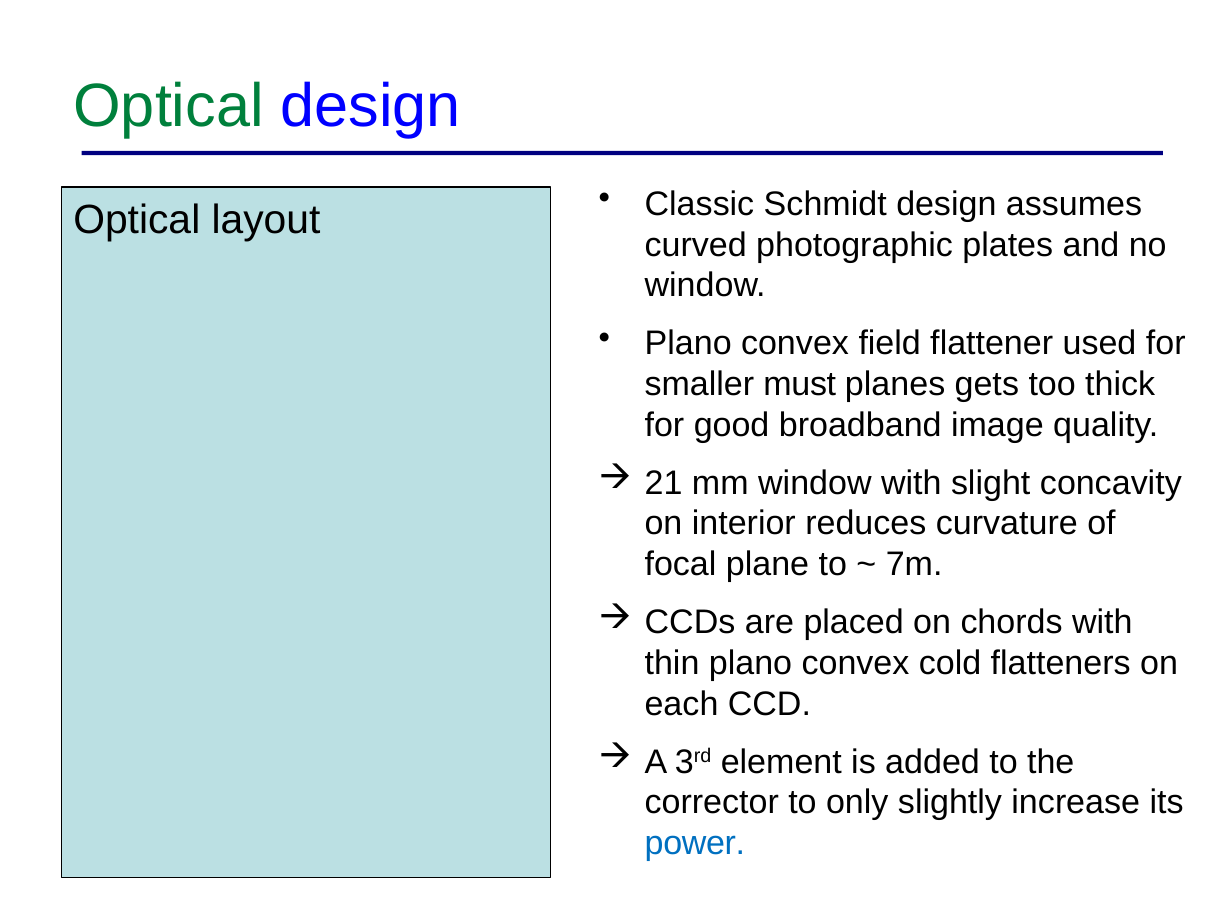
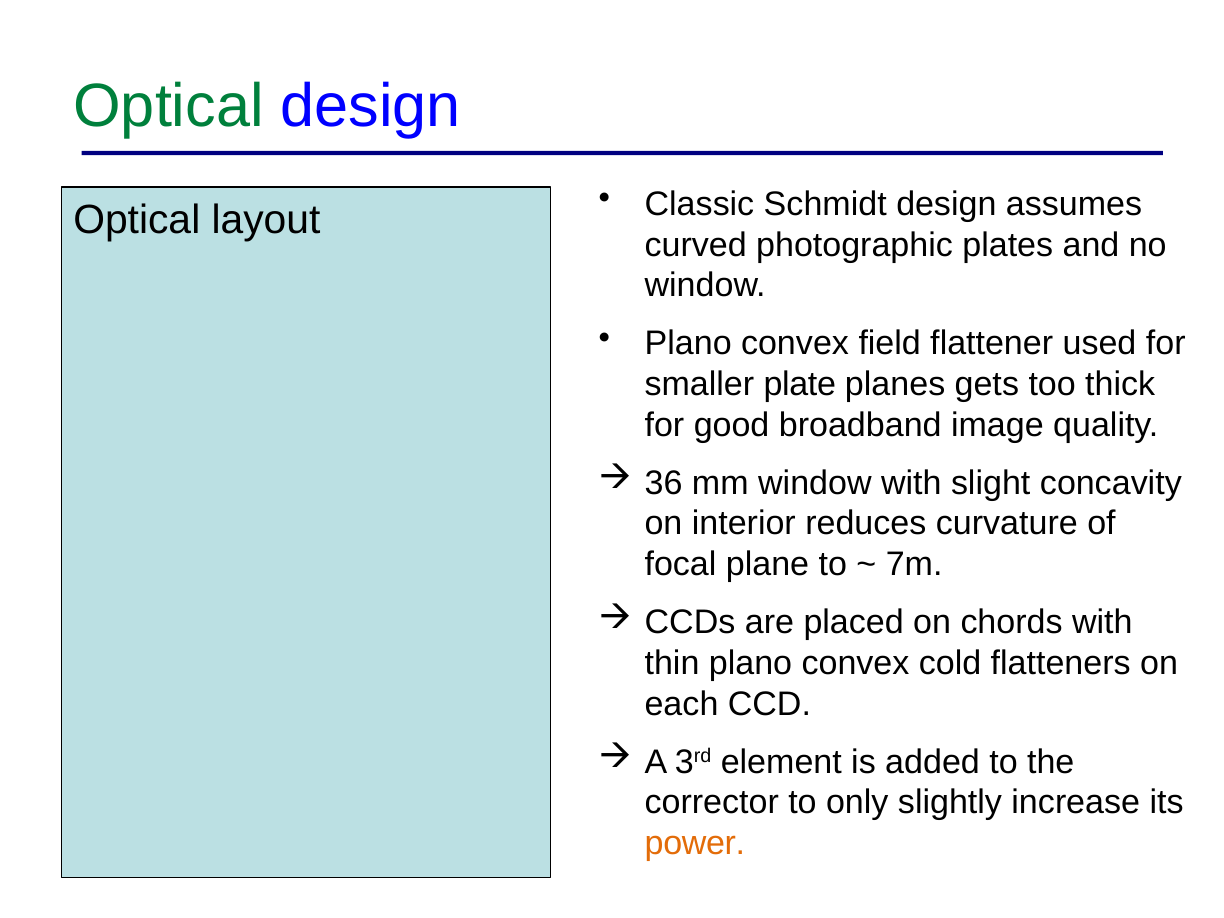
must: must -> plate
21: 21 -> 36
power colour: blue -> orange
